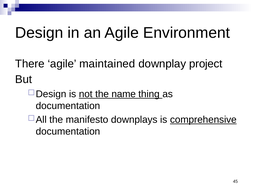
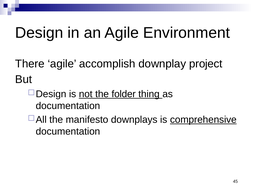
maintained: maintained -> accomplish
name: name -> folder
